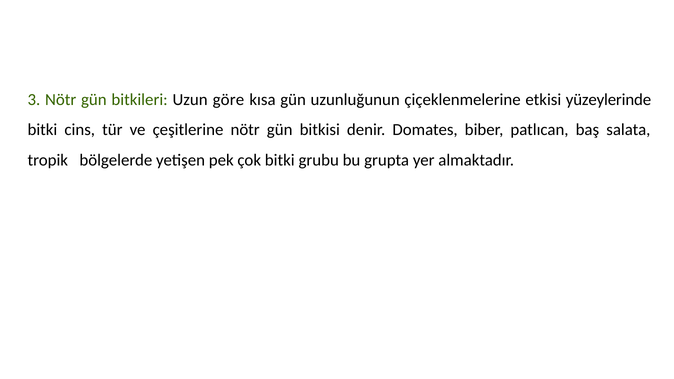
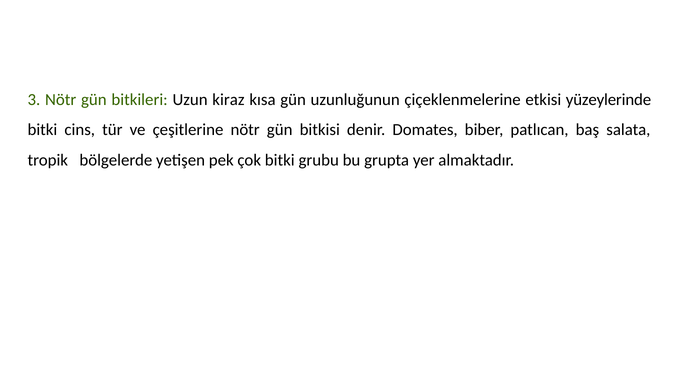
göre: göre -> kiraz
